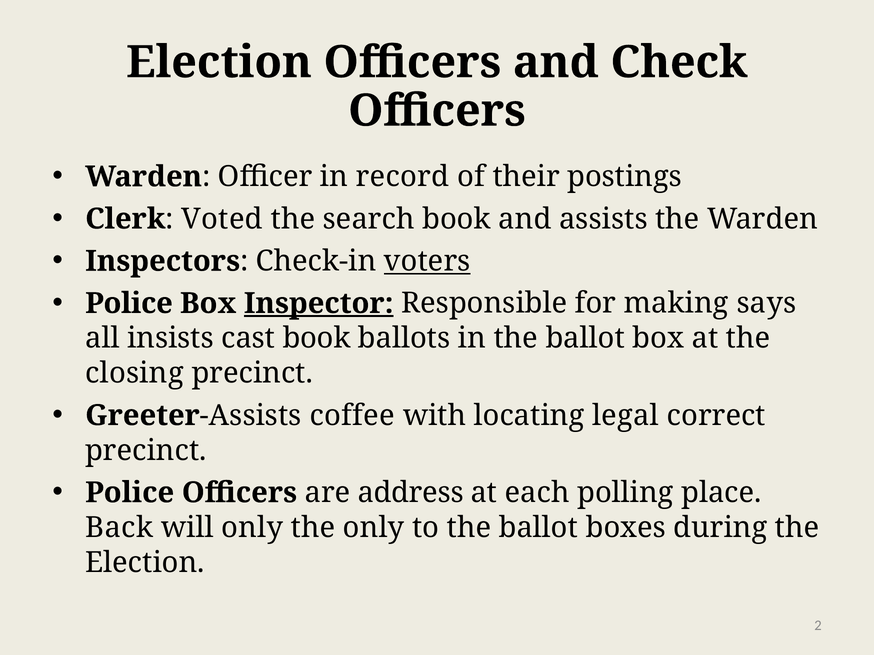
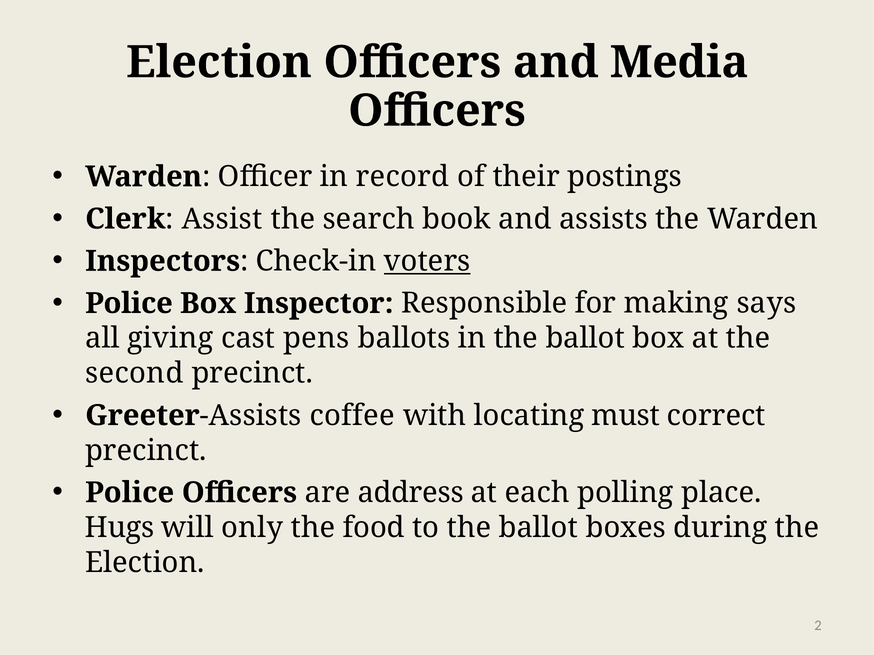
Check: Check -> Media
Voted: Voted -> Assist
Inspector underline: present -> none
insists: insists -> giving
cast book: book -> pens
closing: closing -> second
legal: legal -> must
Back: Back -> Hugs
the only: only -> food
